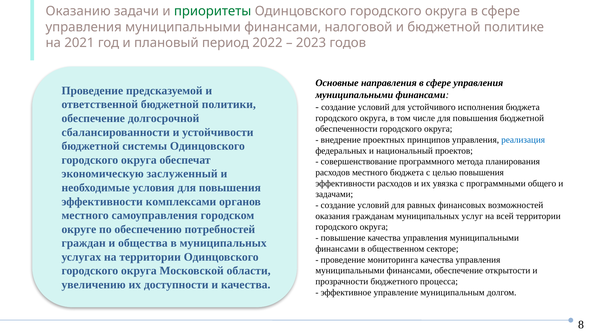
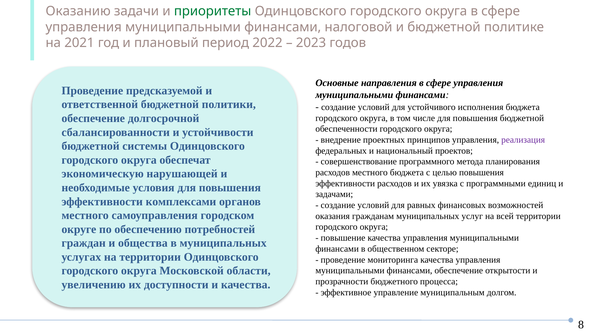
реализация colour: blue -> purple
заслуженный: заслуженный -> нарушающей
общего: общего -> единиц
